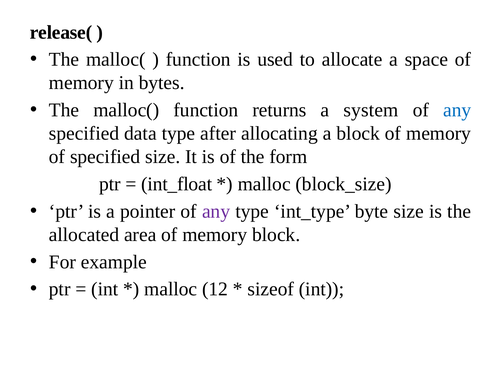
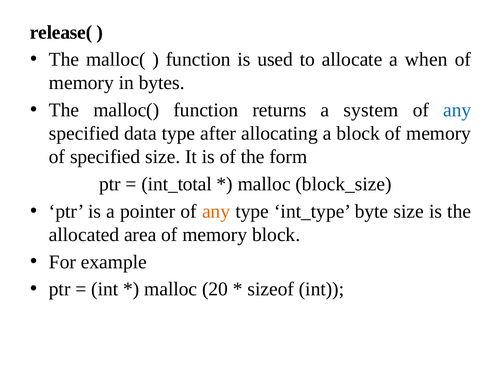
space: space -> when
int_float: int_float -> int_total
any at (216, 212) colour: purple -> orange
12: 12 -> 20
